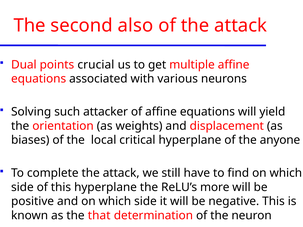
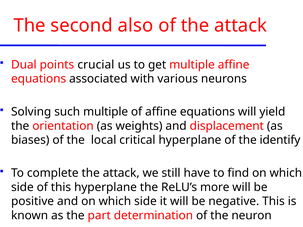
such attacker: attacker -> multiple
anyone: anyone -> identify
that: that -> part
